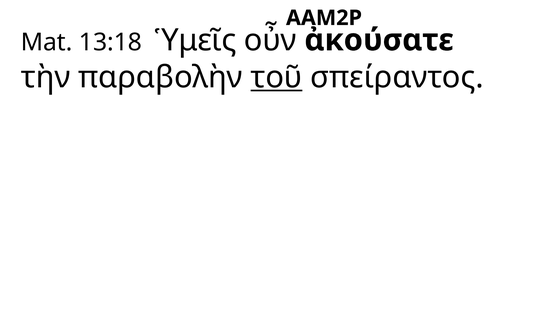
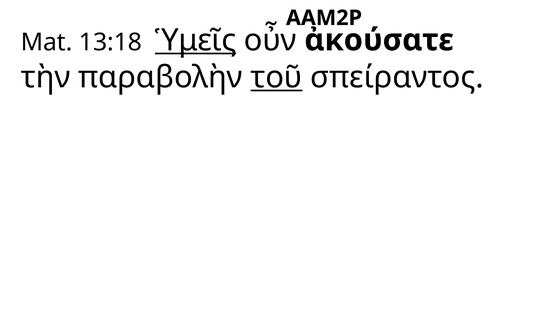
Ὑμεῖς underline: none -> present
